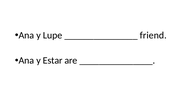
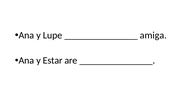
friend: friend -> amiga
